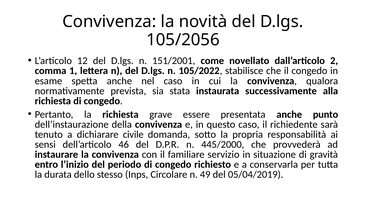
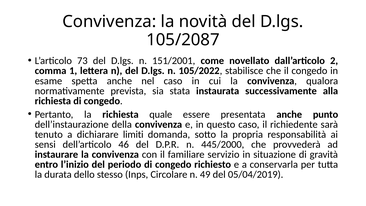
105/2056: 105/2056 -> 105/2087
12: 12 -> 73
grave: grave -> quale
civile: civile -> limiti
